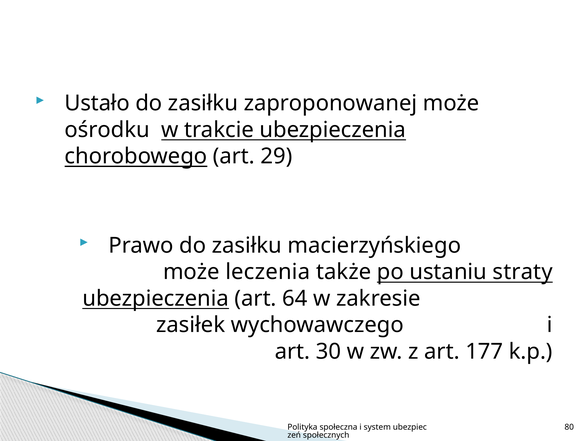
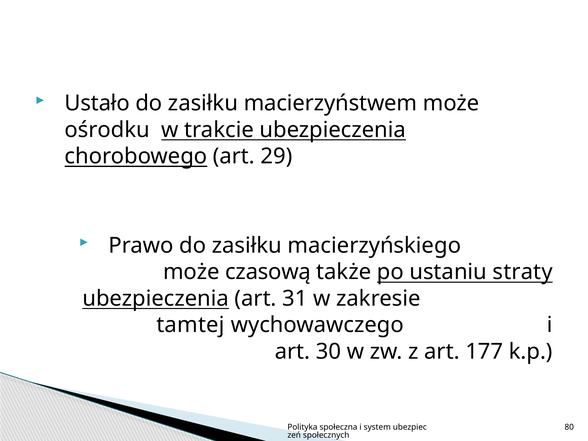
zaproponowanej: zaproponowanej -> macierzyństwem
leczenia: leczenia -> czasową
64: 64 -> 31
zasiłek: zasiłek -> tamtej
